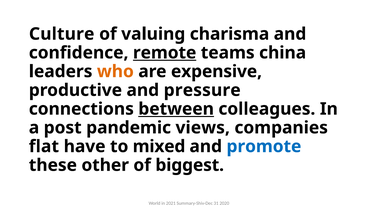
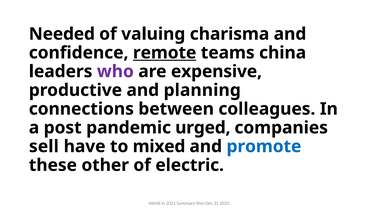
Culture: Culture -> Needed
who colour: orange -> purple
pressure: pressure -> planning
between underline: present -> none
views: views -> urged
flat: flat -> sell
biggest: biggest -> electric
